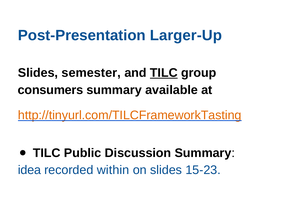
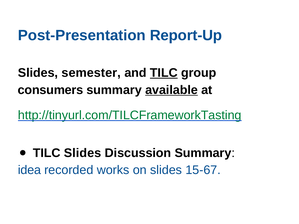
Larger-Up: Larger-Up -> Report-Up
available underline: none -> present
http://tinyurl.com/TILCFrameworkTasting colour: orange -> green
TILC Public: Public -> Slides
within: within -> works
15-23: 15-23 -> 15-67
